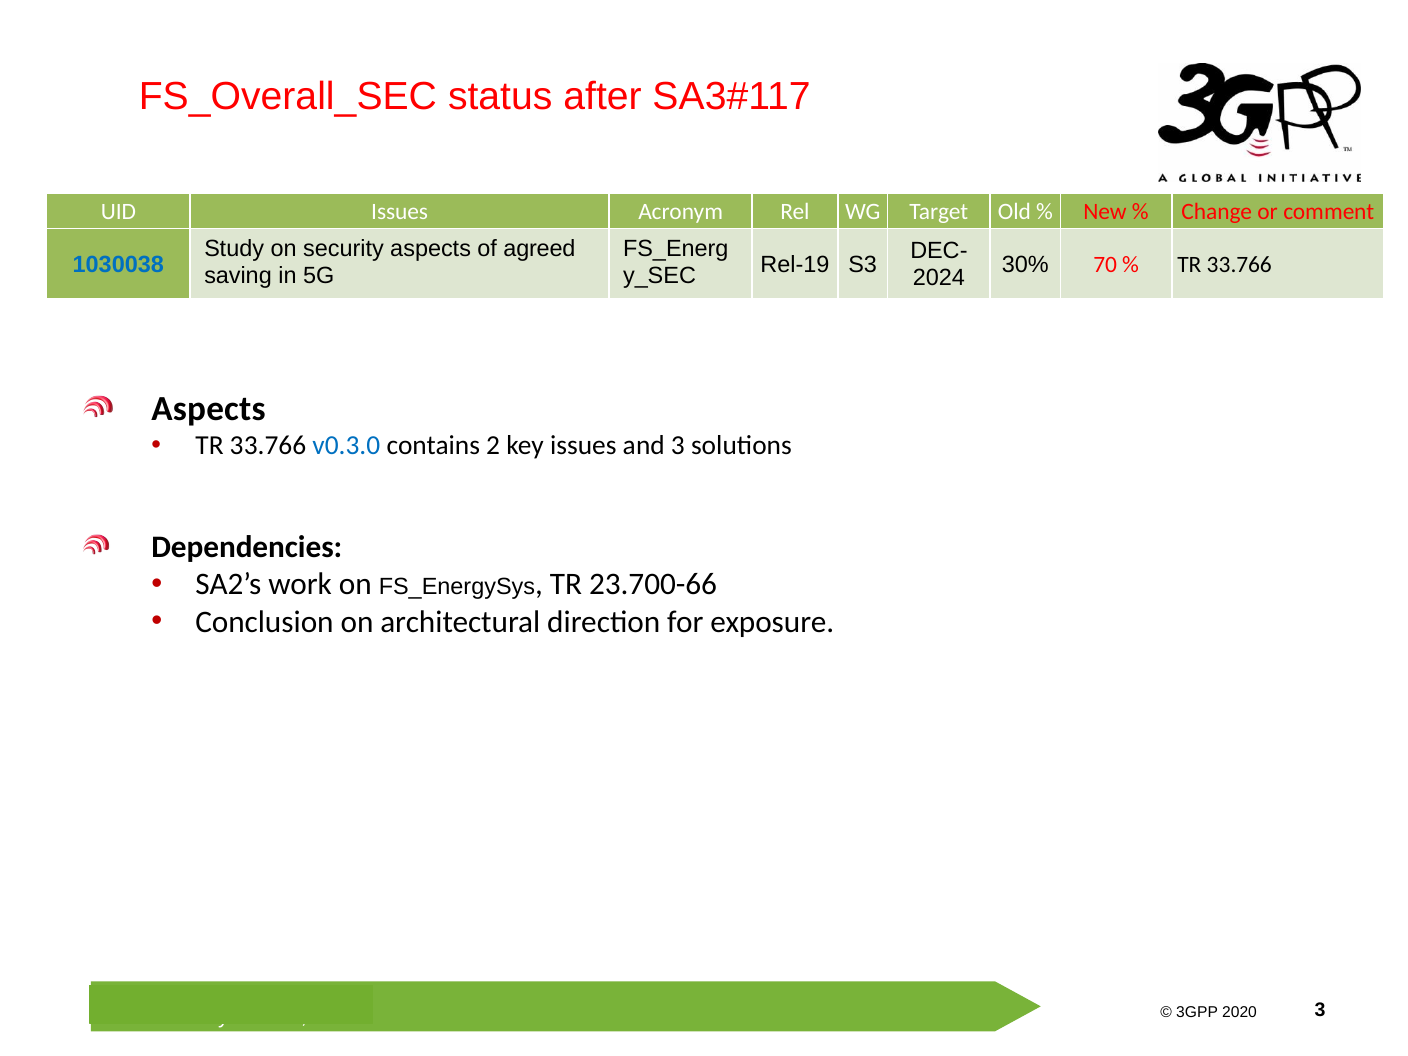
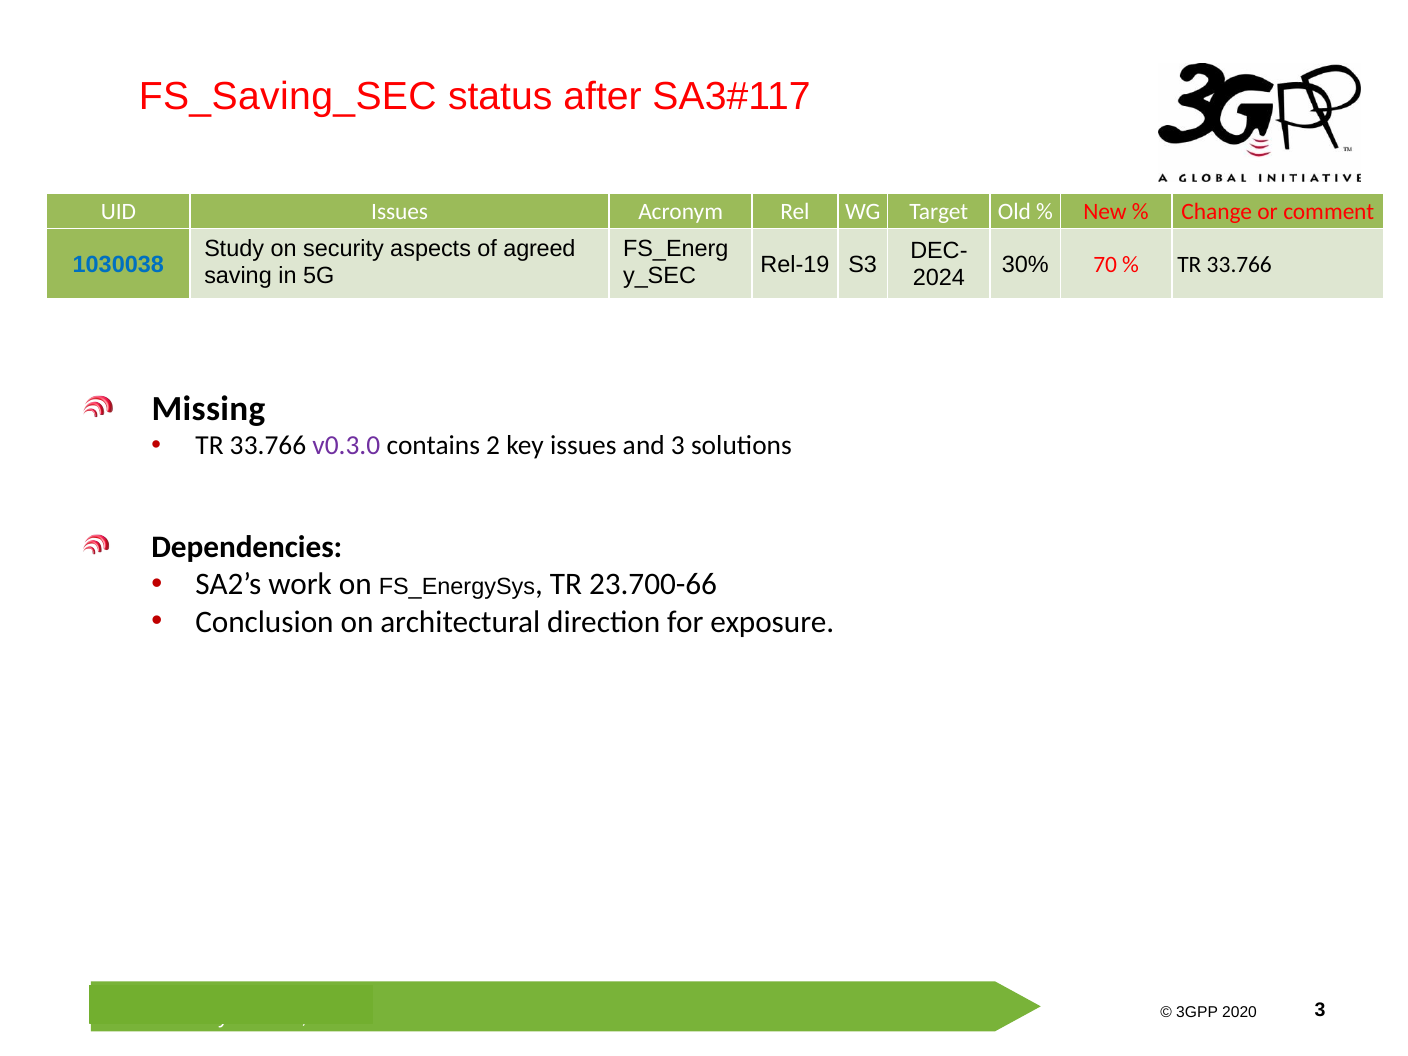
FS_Overall_SEC: FS_Overall_SEC -> FS_Saving_SEC
Aspects at (209, 409): Aspects -> Missing
v0.3.0 colour: blue -> purple
